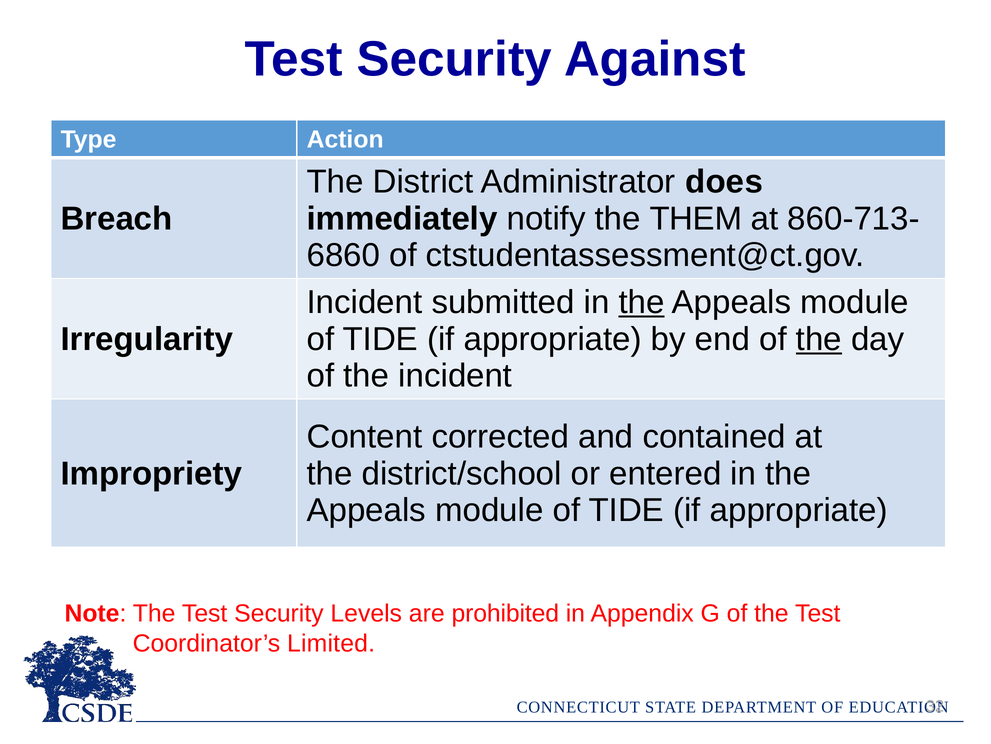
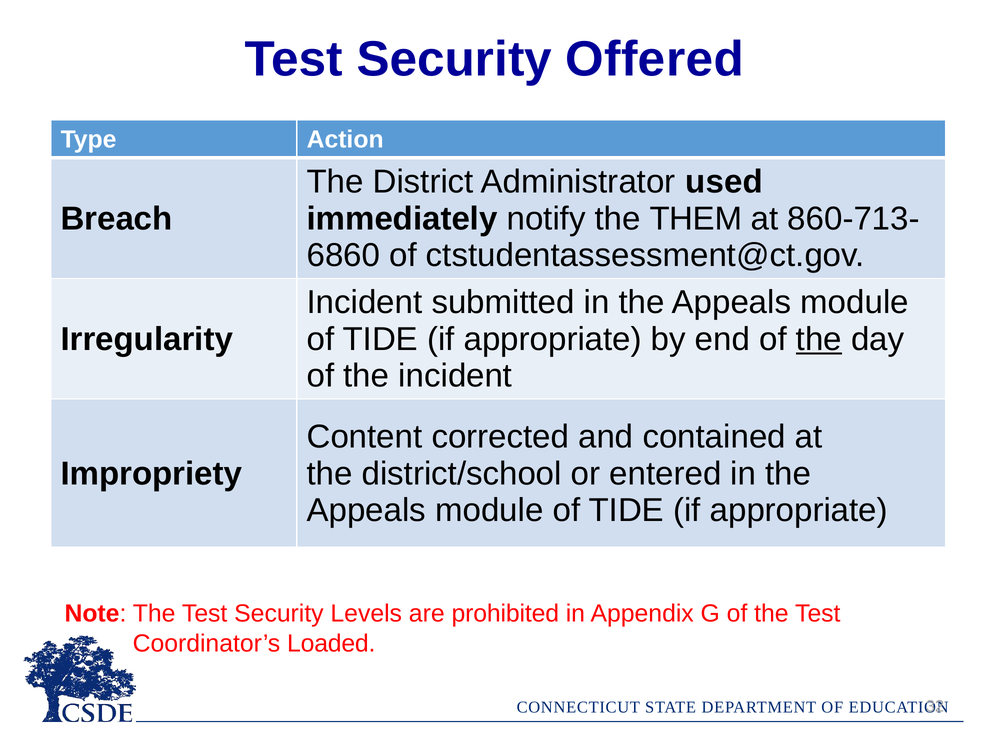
Against: Against -> Offered
does: does -> used
the at (642, 302) underline: present -> none
Limited: Limited -> Loaded
